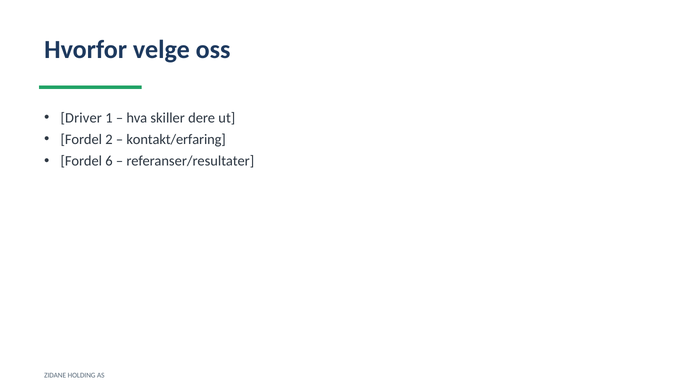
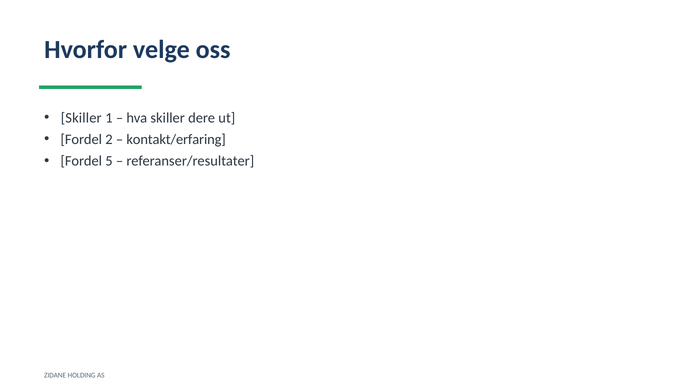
Driver at (81, 118): Driver -> Skiller
6: 6 -> 5
